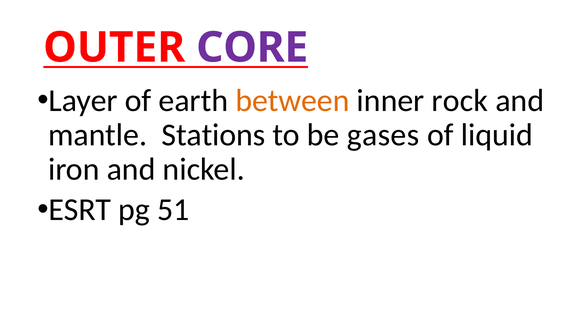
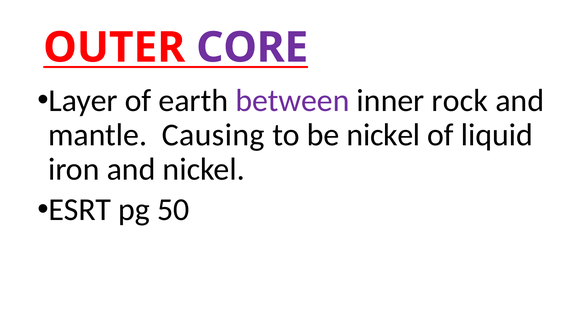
between colour: orange -> purple
Stations: Stations -> Causing
be gases: gases -> nickel
51: 51 -> 50
